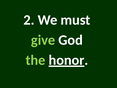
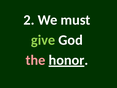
the colour: light green -> pink
